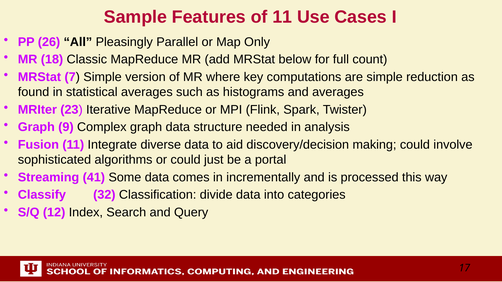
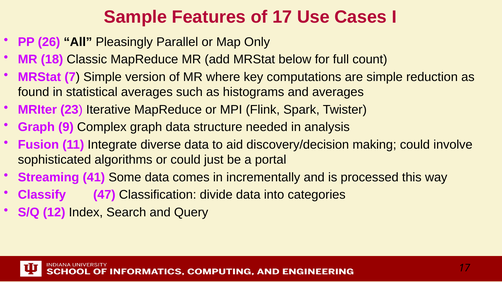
of 11: 11 -> 17
32: 32 -> 47
